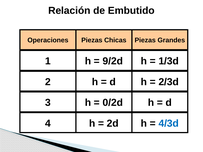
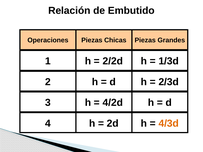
9/2d: 9/2d -> 2/2d
0/2d: 0/2d -> 4/2d
4/3d colour: blue -> orange
